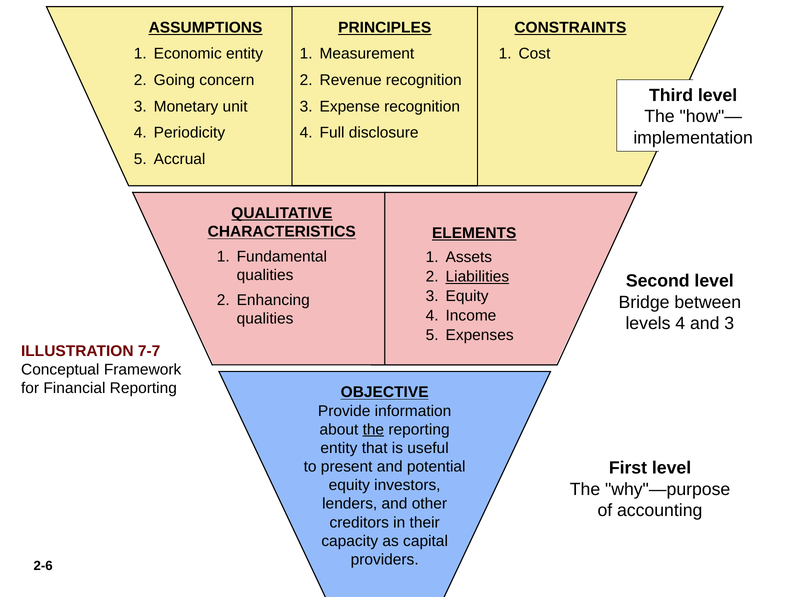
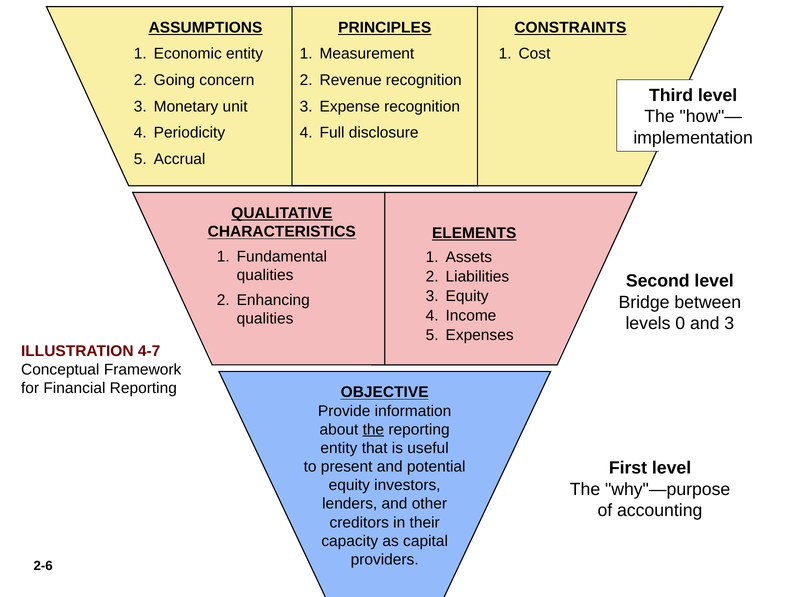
Liabilities underline: present -> none
levels 4: 4 -> 0
7-7: 7-7 -> 4-7
